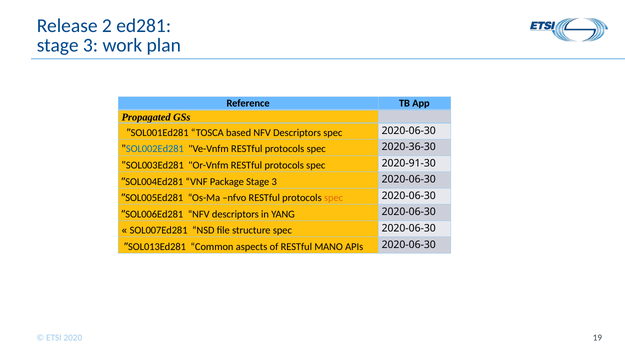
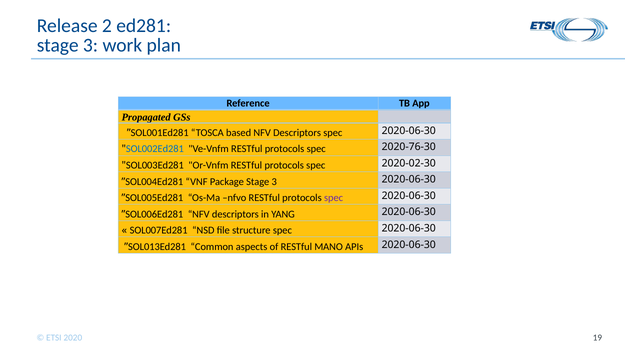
2020-36-30: 2020-36-30 -> 2020-76-30
2020-91-30: 2020-91-30 -> 2020-02-30
spec at (334, 198) colour: orange -> purple
